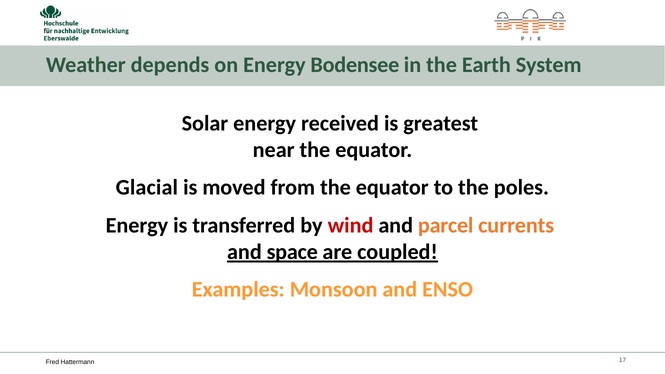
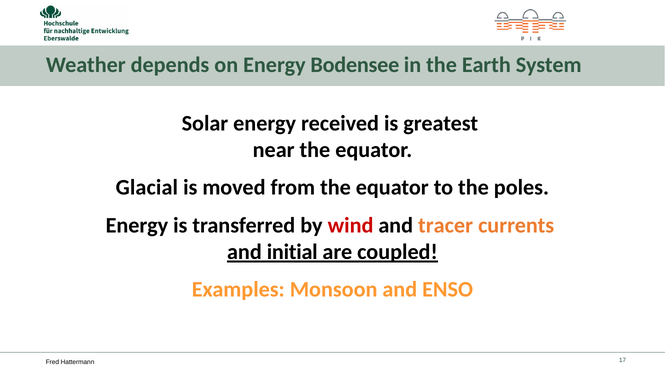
parcel: parcel -> tracer
space: space -> initial
